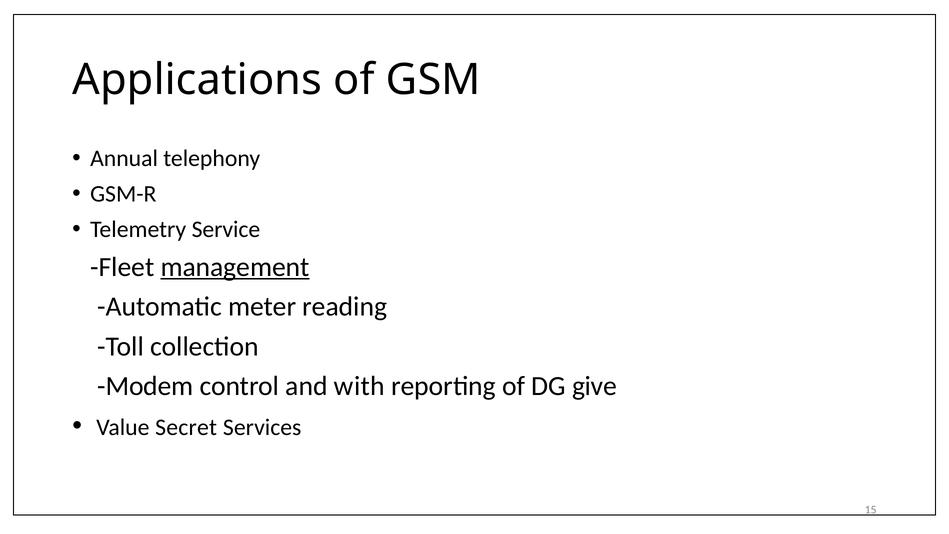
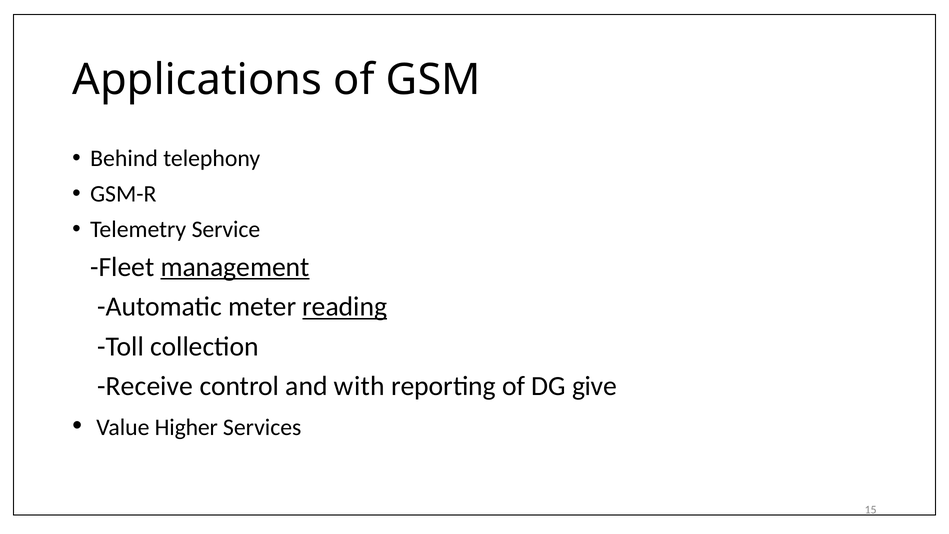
Annual: Annual -> Behind
reading underline: none -> present
Modem: Modem -> Receive
Secret: Secret -> Higher
